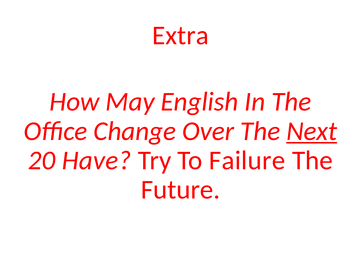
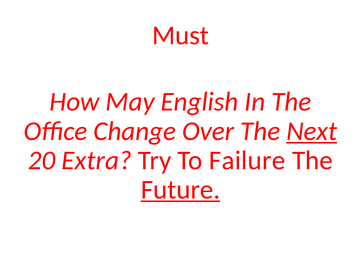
Extra: Extra -> Must
Have: Have -> Extra
Future underline: none -> present
